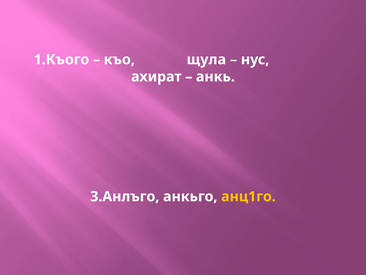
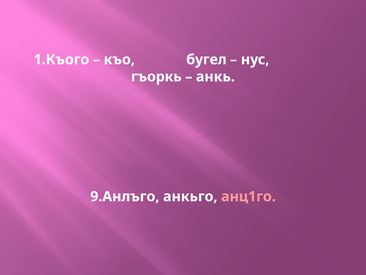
щула: щула -> бугел
ахират: ахират -> гъоркь
3.Анлъго: 3.Анлъго -> 9.Анлъго
анц1го colour: yellow -> pink
